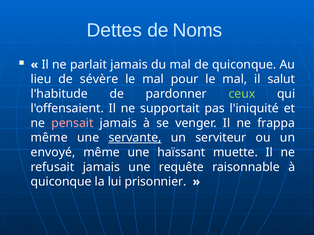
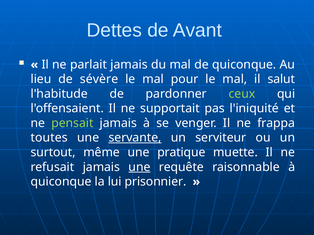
Noms: Noms -> Avant
pensait colour: pink -> light green
même at (49, 138): même -> toutes
envoyé: envoyé -> surtout
haïssant: haïssant -> pratique
une at (139, 167) underline: none -> present
